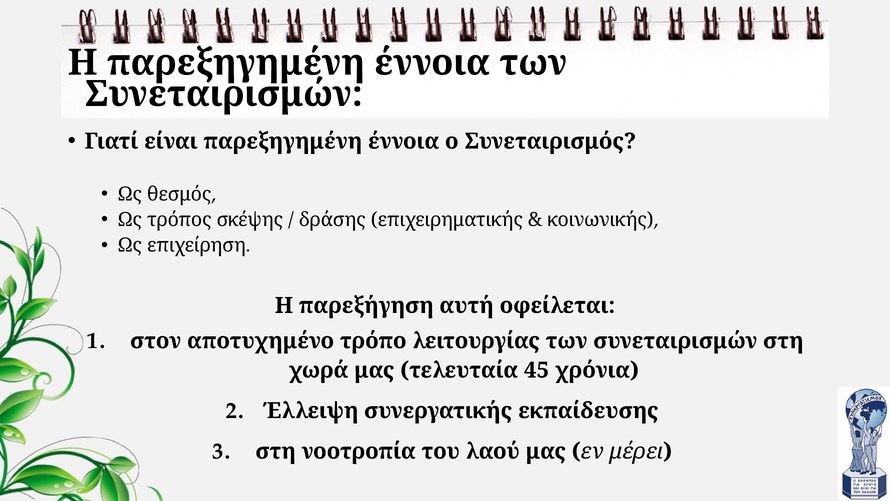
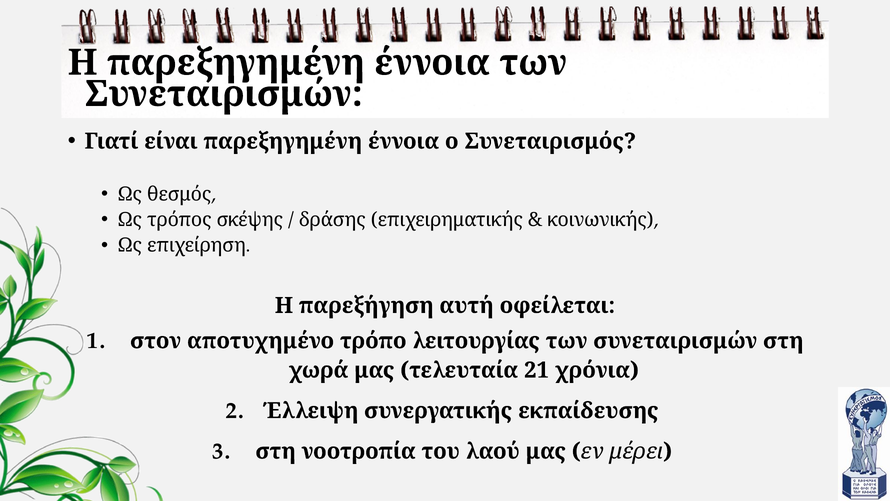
45: 45 -> 21
